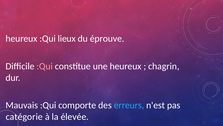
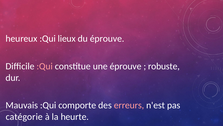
une heureux: heureux -> éprouve
chagrin: chagrin -> robuste
erreurs colour: light blue -> pink
élevée: élevée -> heurte
